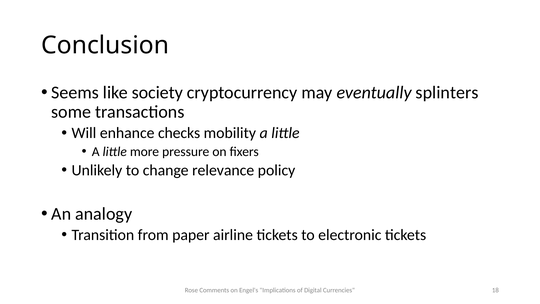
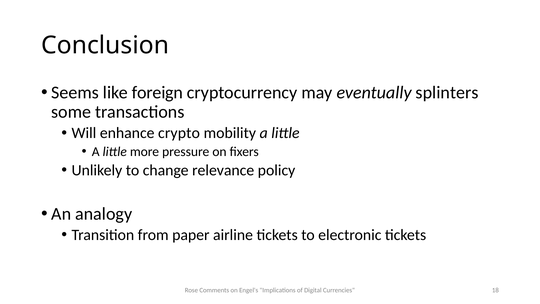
society: society -> foreign
checks: checks -> crypto
